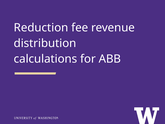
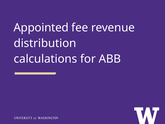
Reduction: Reduction -> Appointed
